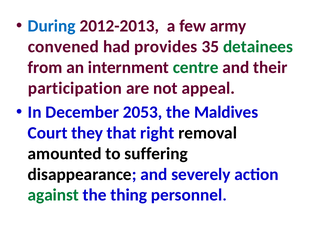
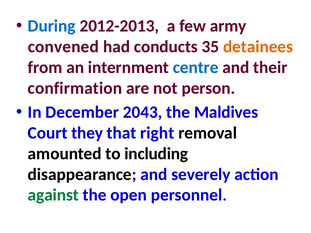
provides: provides -> conducts
detainees colour: green -> orange
centre colour: green -> blue
participation: participation -> confirmation
appeal: appeal -> person
2053: 2053 -> 2043
suffering: suffering -> including
thing: thing -> open
